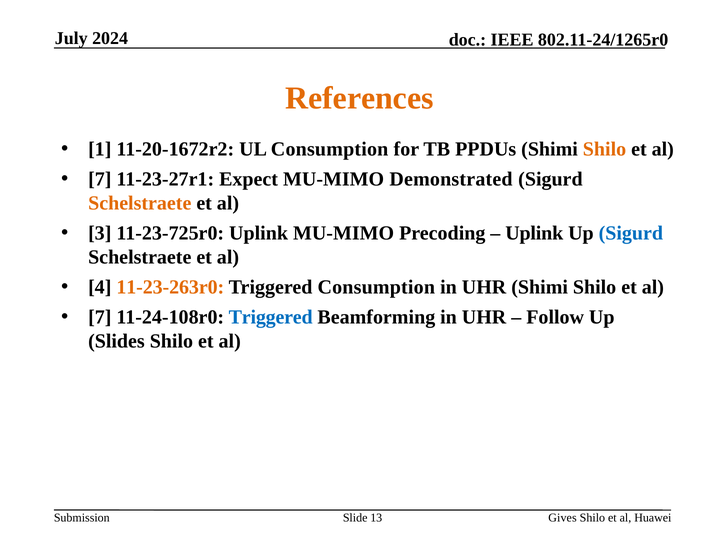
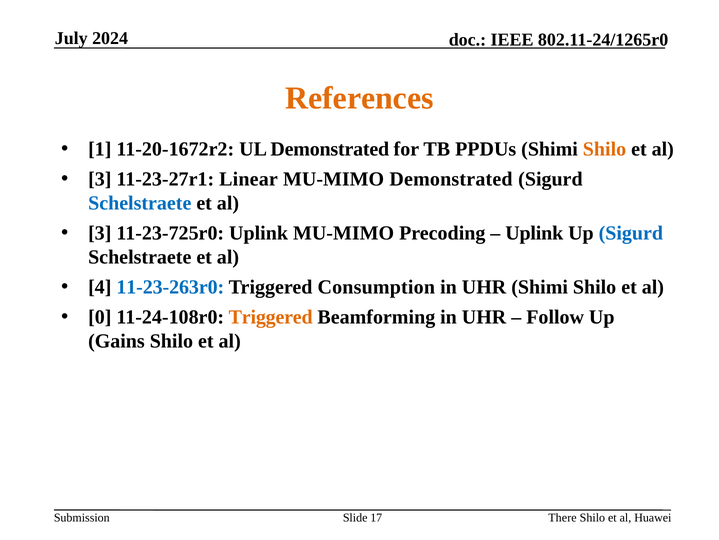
UL Consumption: Consumption -> Demonstrated
7 at (100, 179): 7 -> 3
Expect: Expect -> Linear
Schelstraete at (140, 203) colour: orange -> blue
11-23-263r0 colour: orange -> blue
7 at (100, 317): 7 -> 0
Triggered at (271, 317) colour: blue -> orange
Slides: Slides -> Gains
13: 13 -> 17
Gives: Gives -> There
